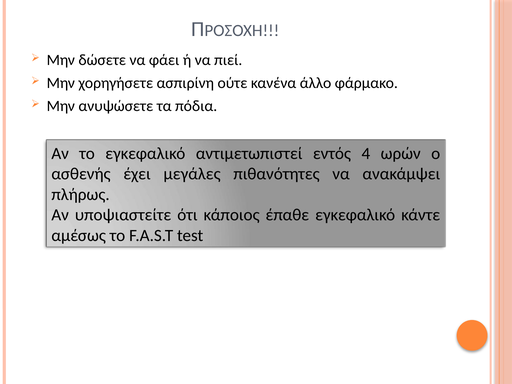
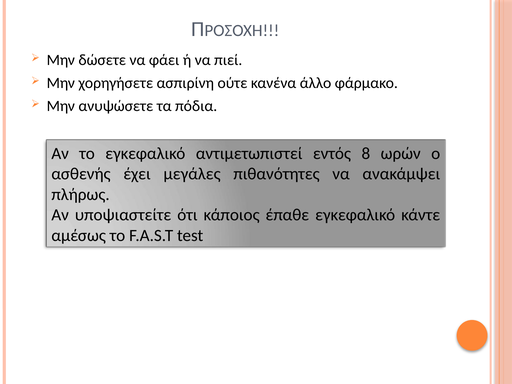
4: 4 -> 8
